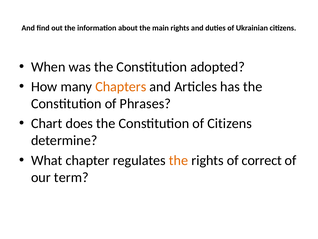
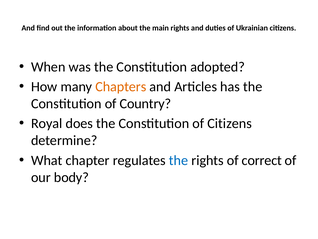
Phrases: Phrases -> Country
Chart: Chart -> Royal
the at (179, 160) colour: orange -> blue
term: term -> body
